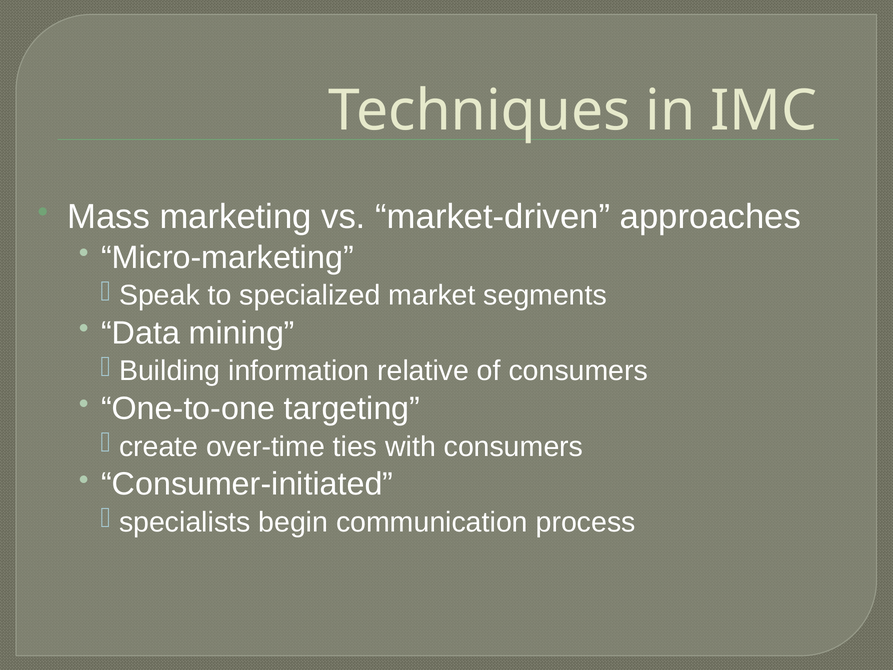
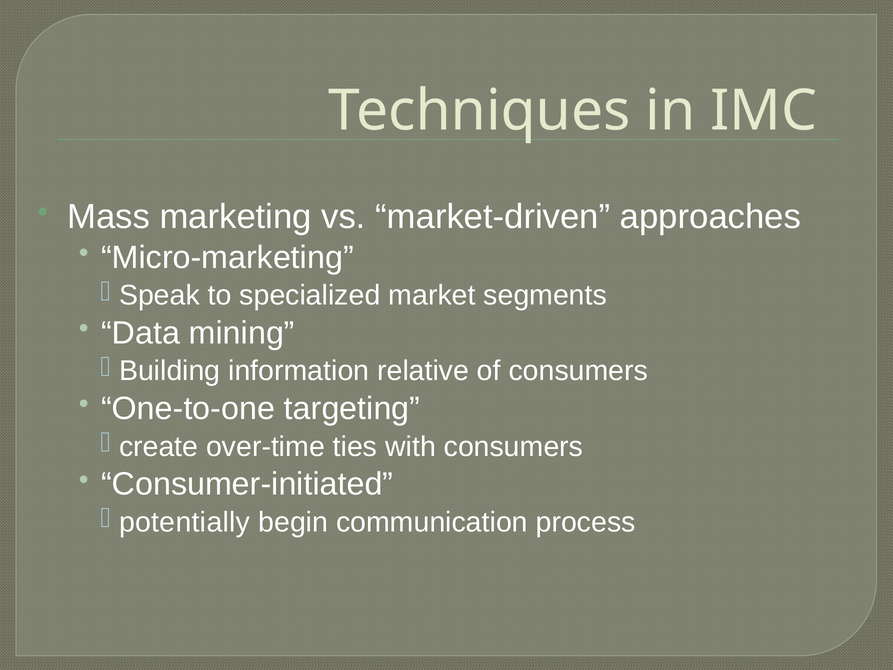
specialists: specialists -> potentially
